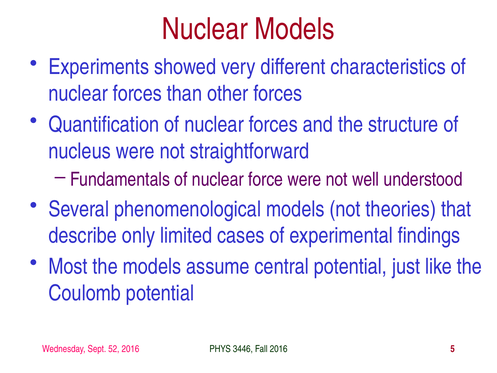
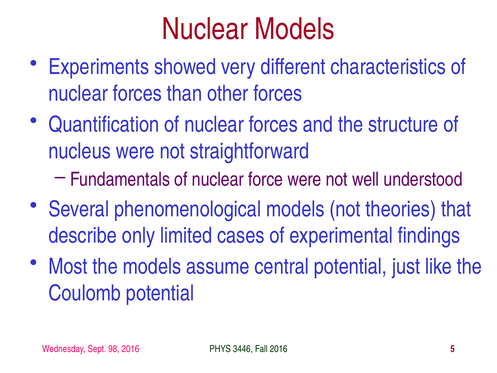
52: 52 -> 98
